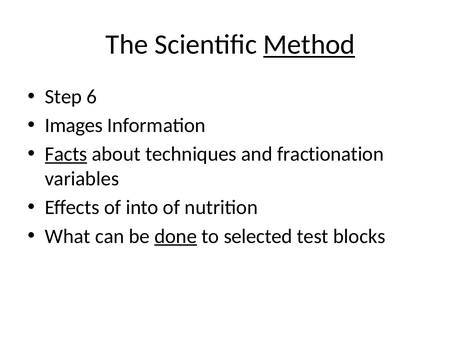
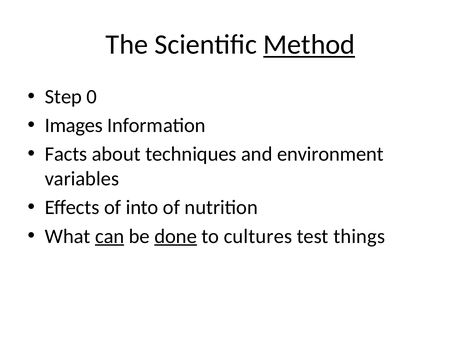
6: 6 -> 0
Facts underline: present -> none
fractionation: fractionation -> environment
can underline: none -> present
selected: selected -> cultures
blocks: blocks -> things
